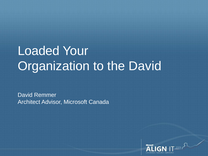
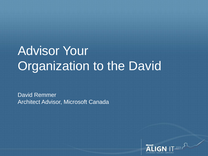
Loaded at (39, 51): Loaded -> Advisor
